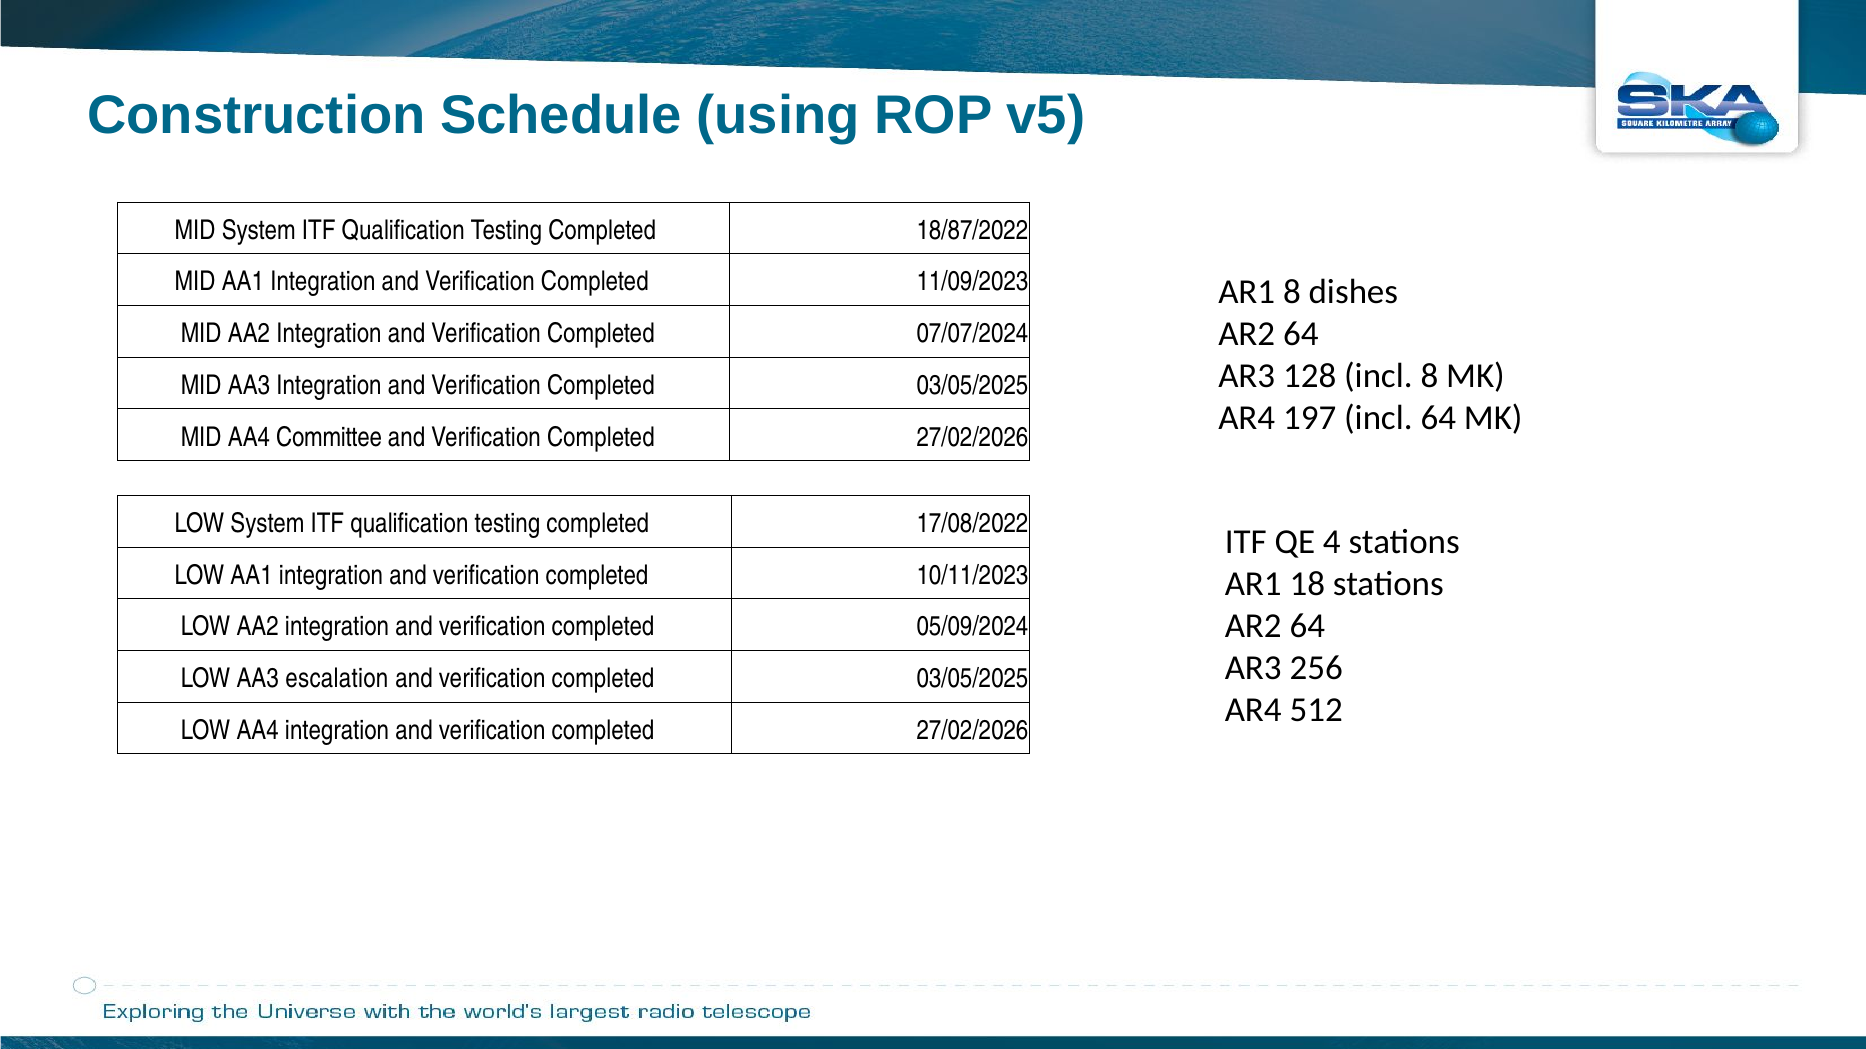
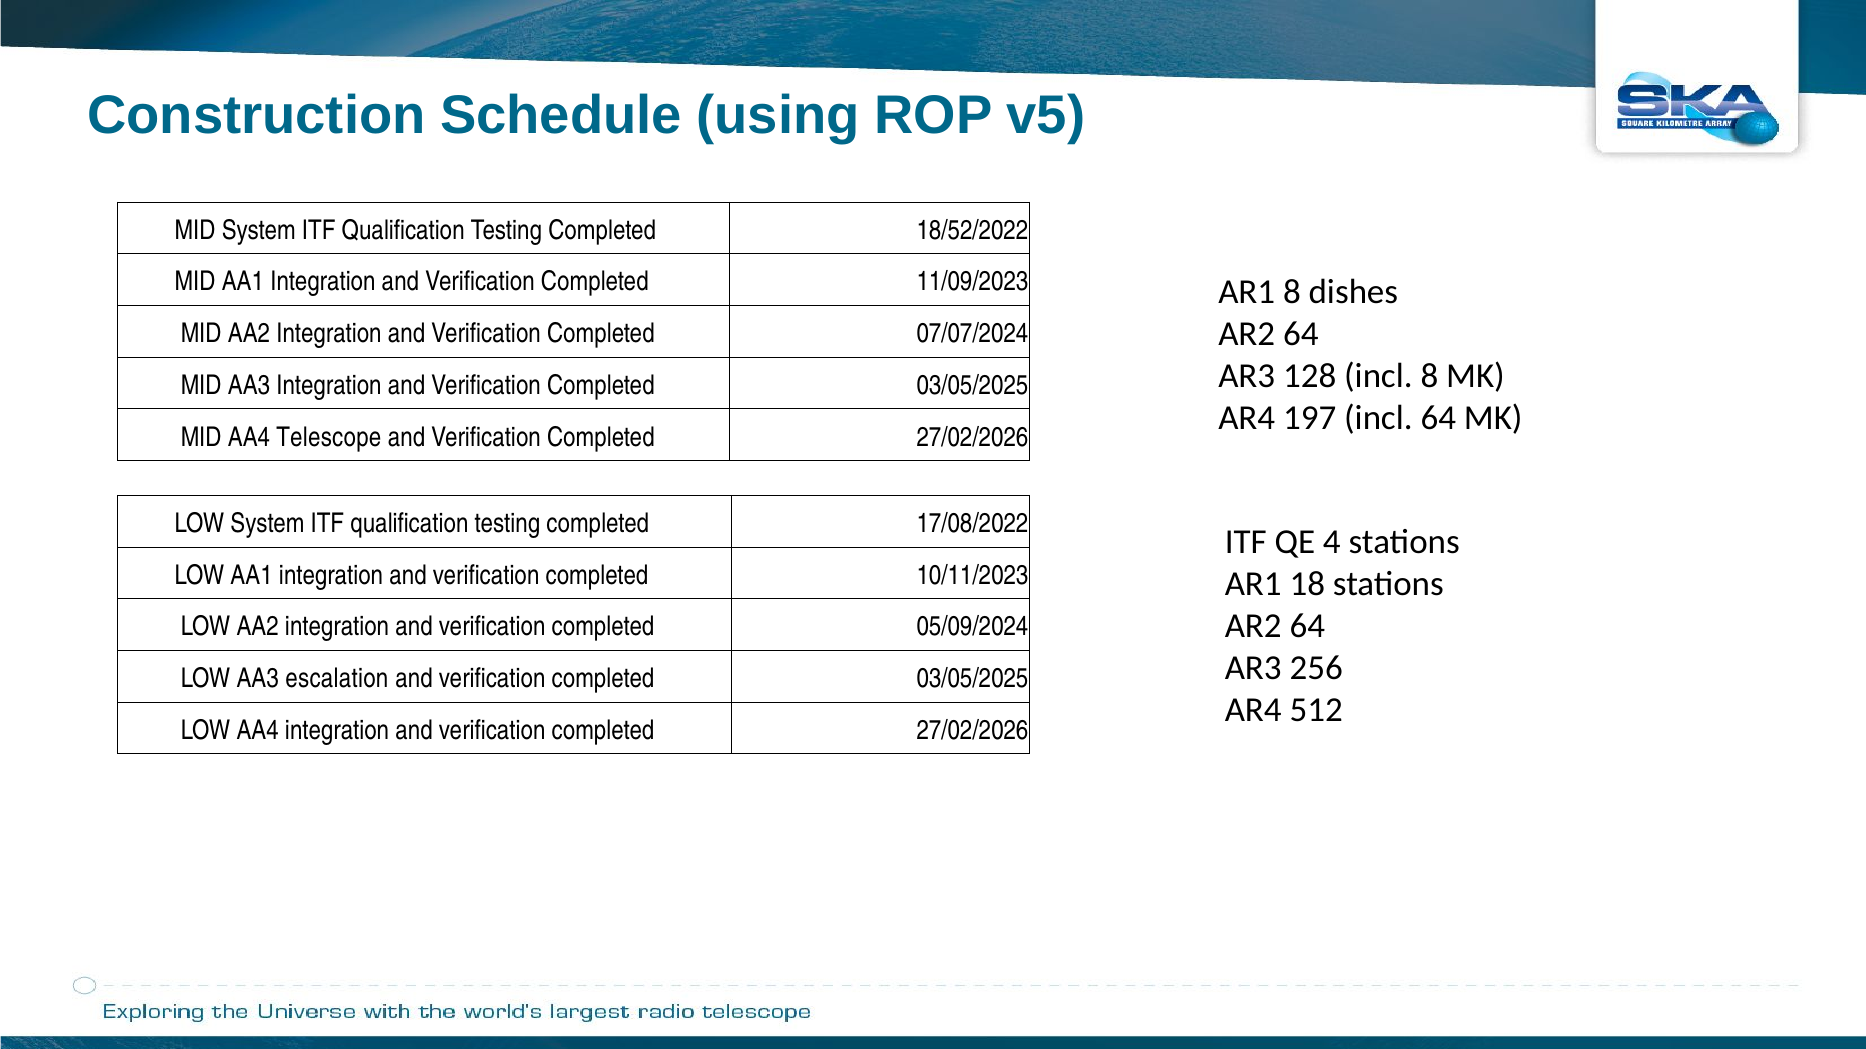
18/87/2022: 18/87/2022 -> 18/52/2022
Committee: Committee -> Telescope
